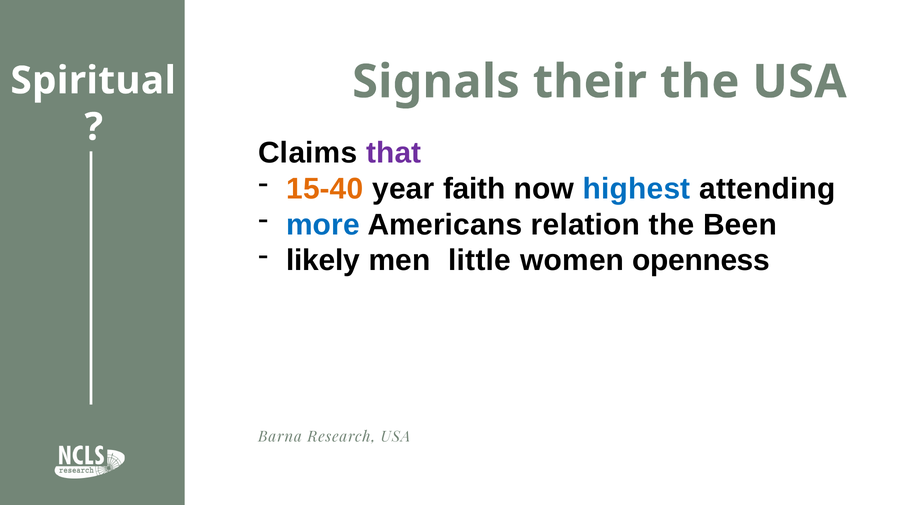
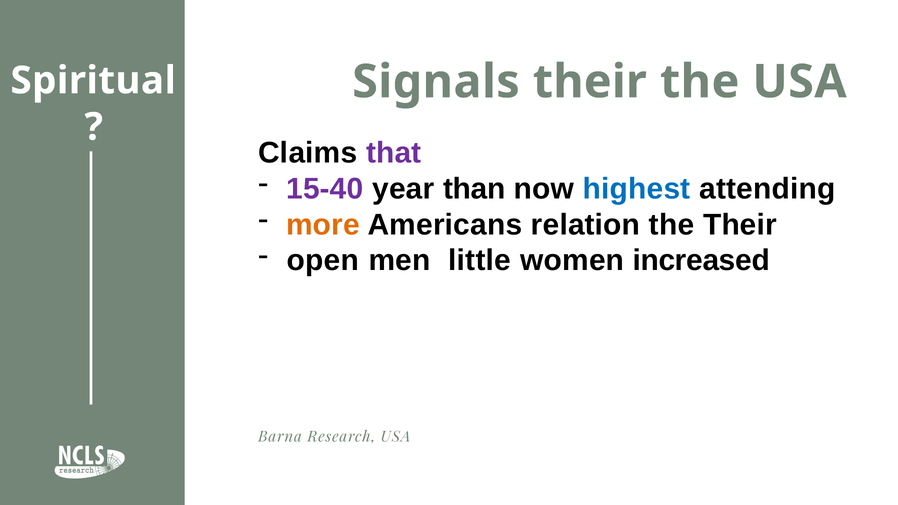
15-40 colour: orange -> purple
faith: faith -> than
more colour: blue -> orange
the Been: Been -> Their
likely: likely -> open
openness: openness -> increased
